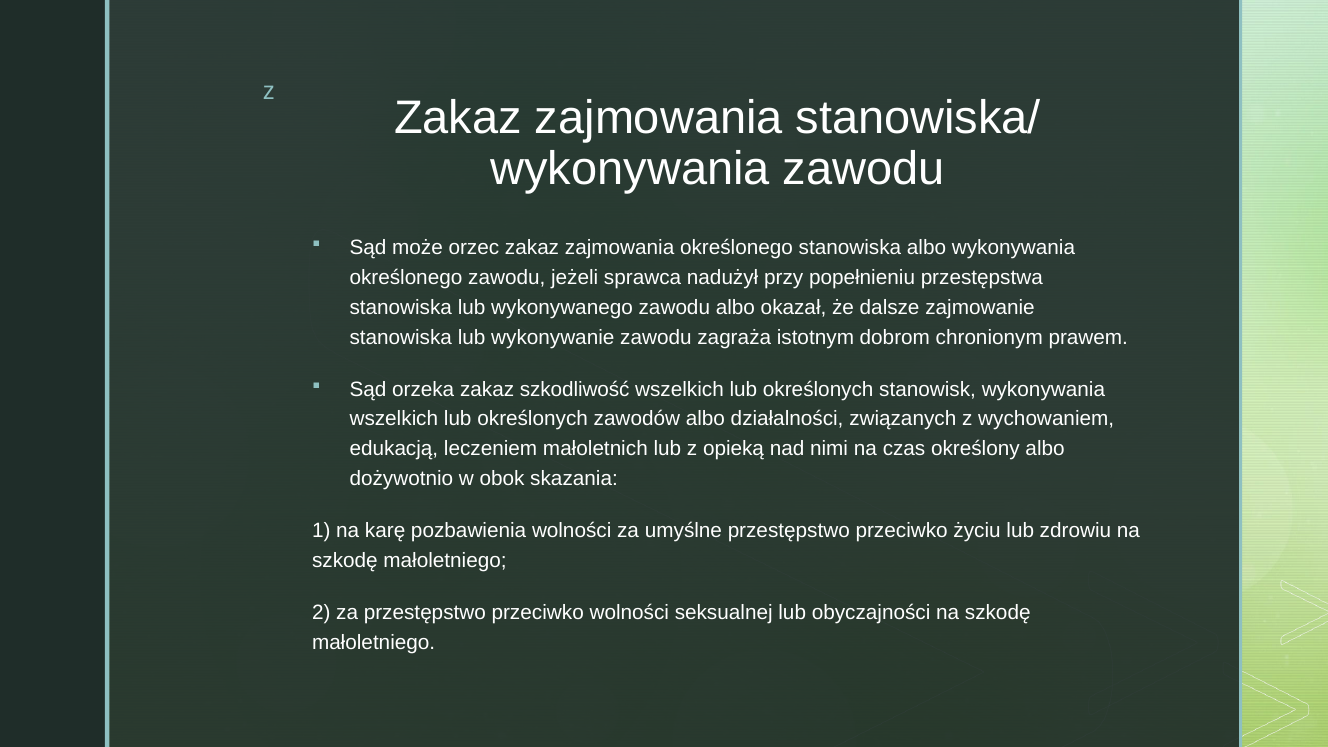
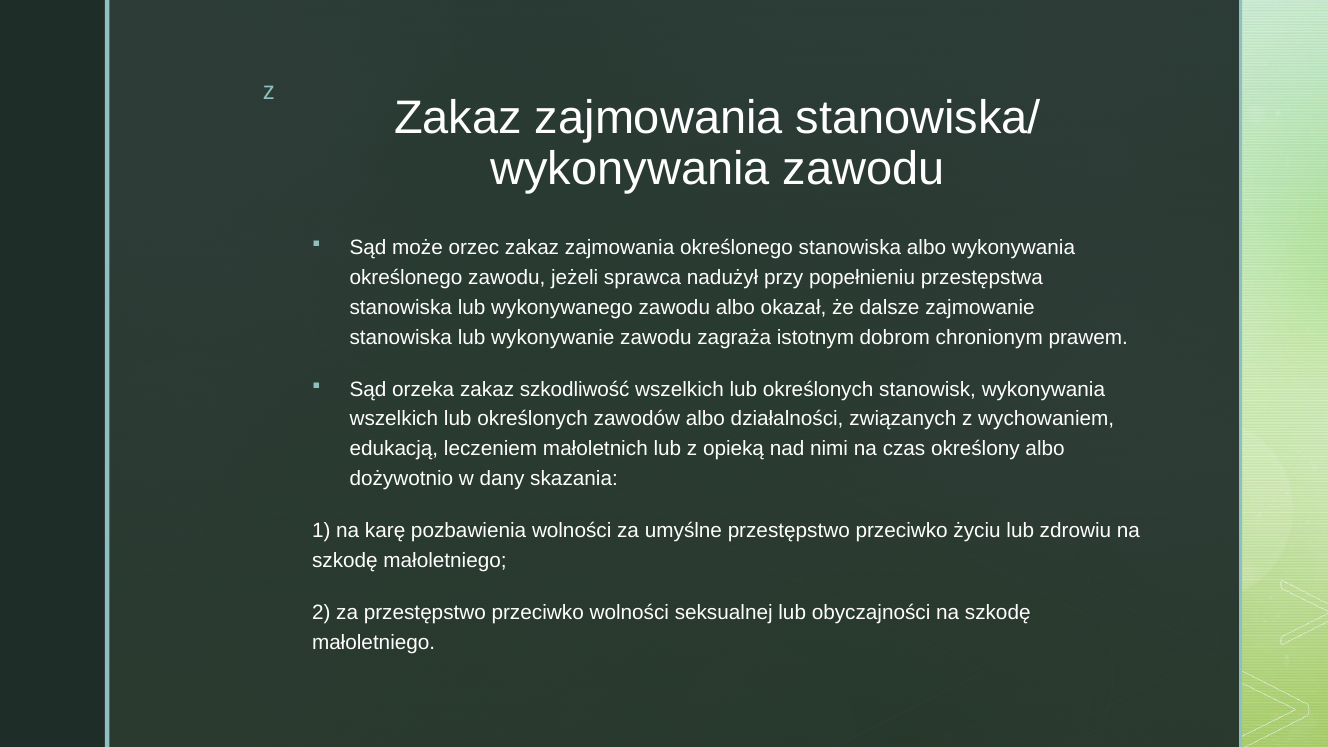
obok: obok -> dany
